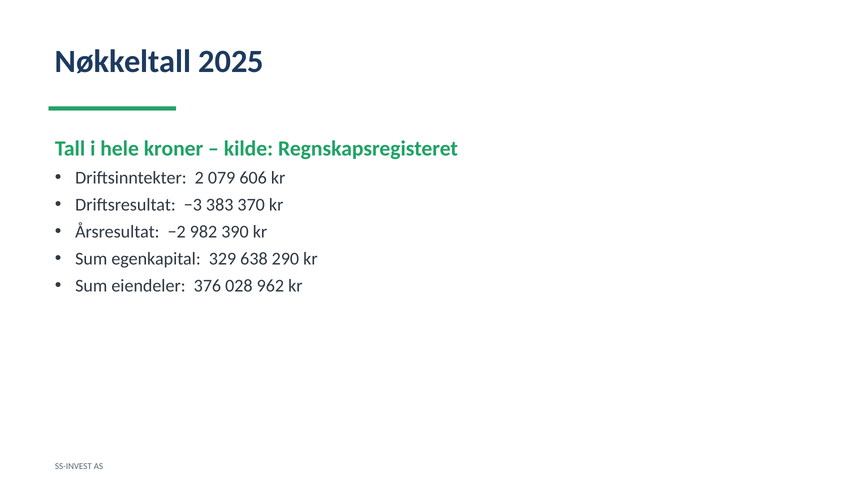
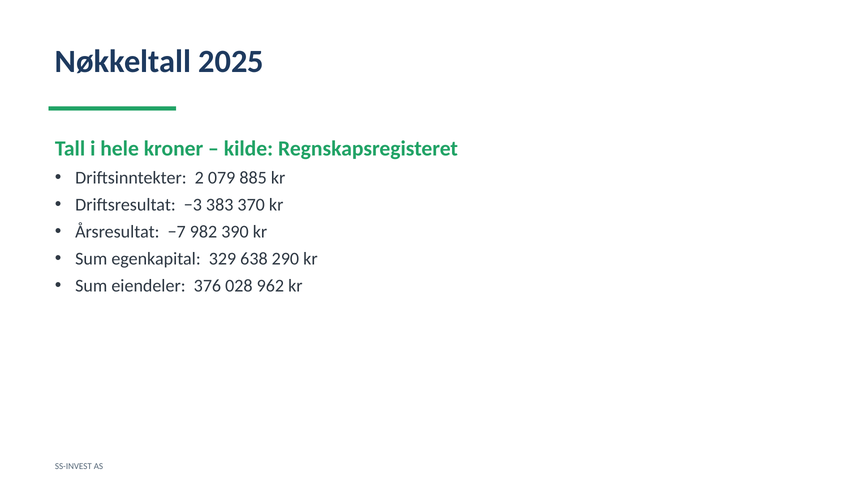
606: 606 -> 885
−2: −2 -> −7
